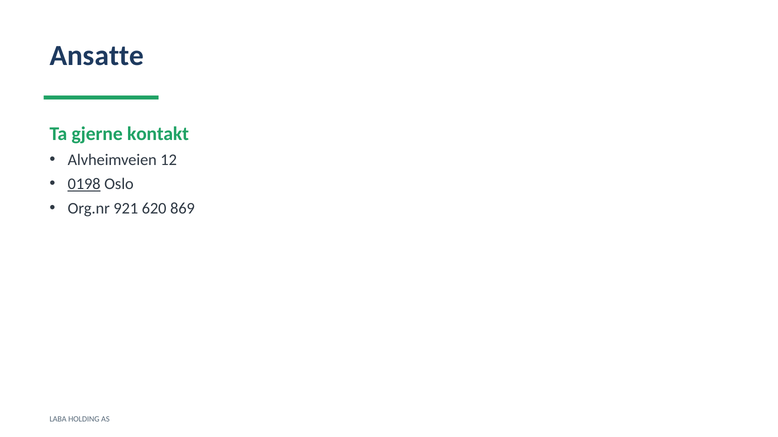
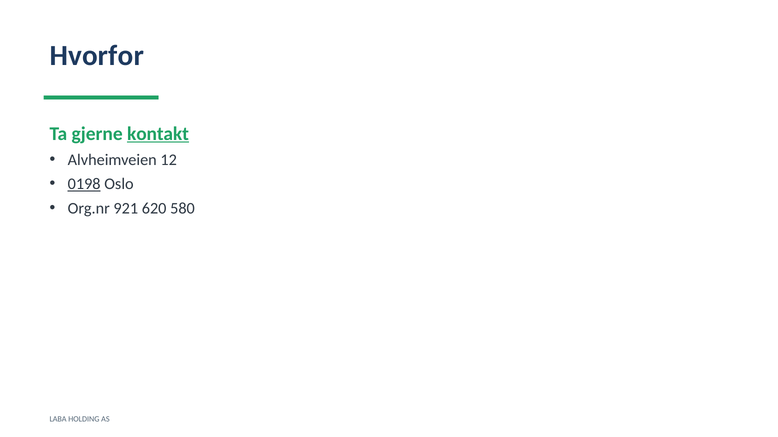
Ansatte: Ansatte -> Hvorfor
kontakt underline: none -> present
869: 869 -> 580
